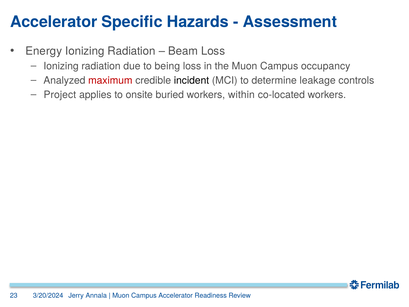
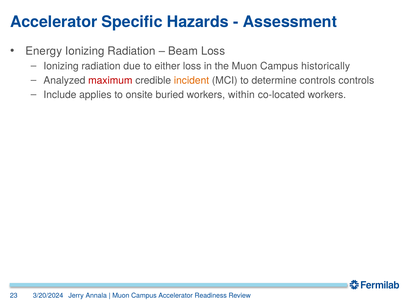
being: being -> either
occupancy: occupancy -> historically
incident colour: black -> orange
determine leakage: leakage -> controls
Project: Project -> Include
